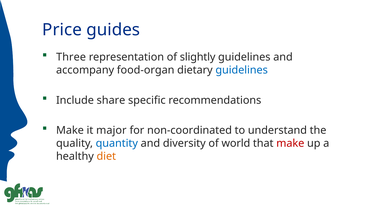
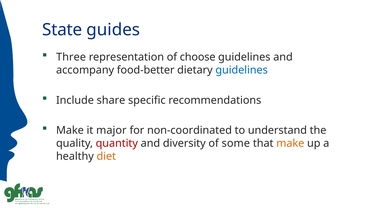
Price: Price -> State
slightly: slightly -> choose
food-organ: food-organ -> food-better
quantity colour: blue -> red
world: world -> some
make at (290, 144) colour: red -> orange
